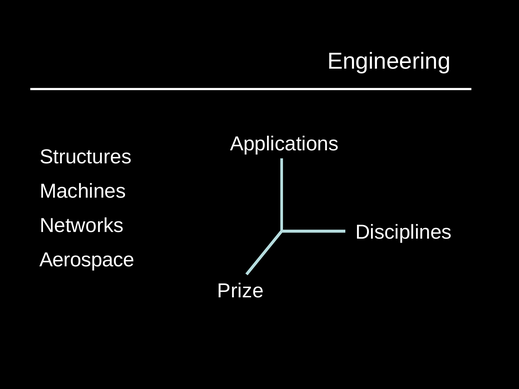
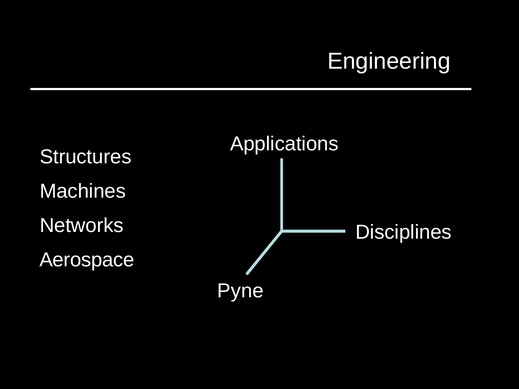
Prize: Prize -> Pyne
